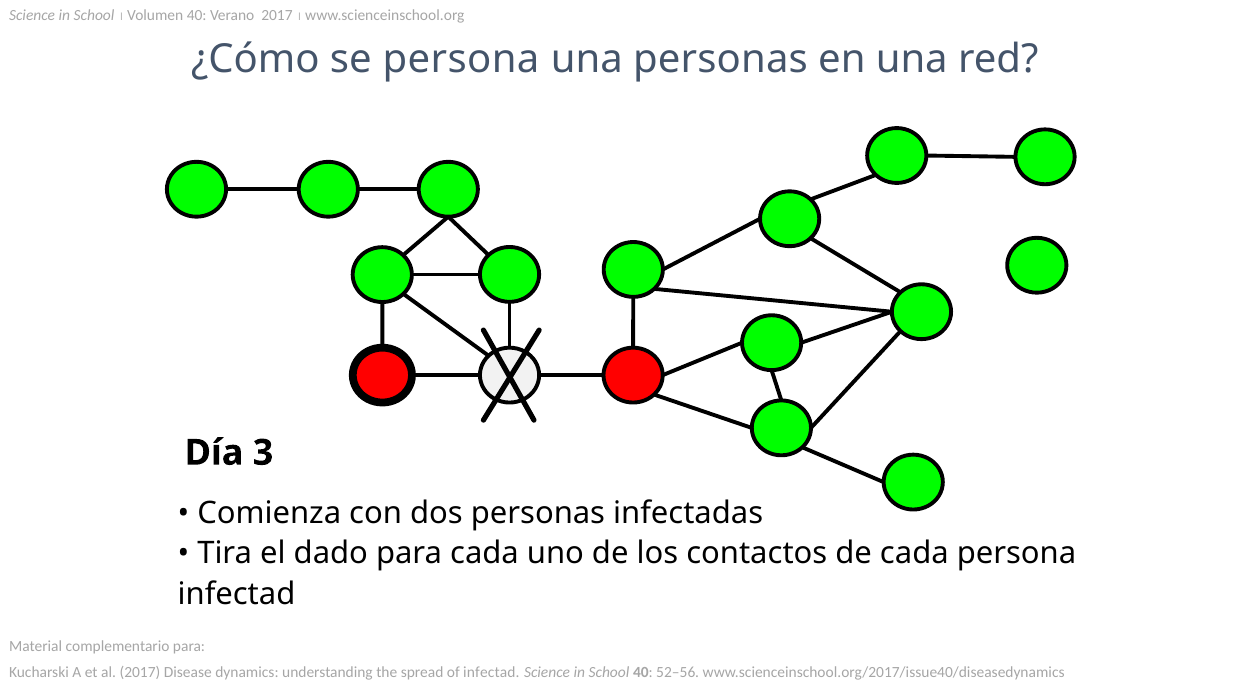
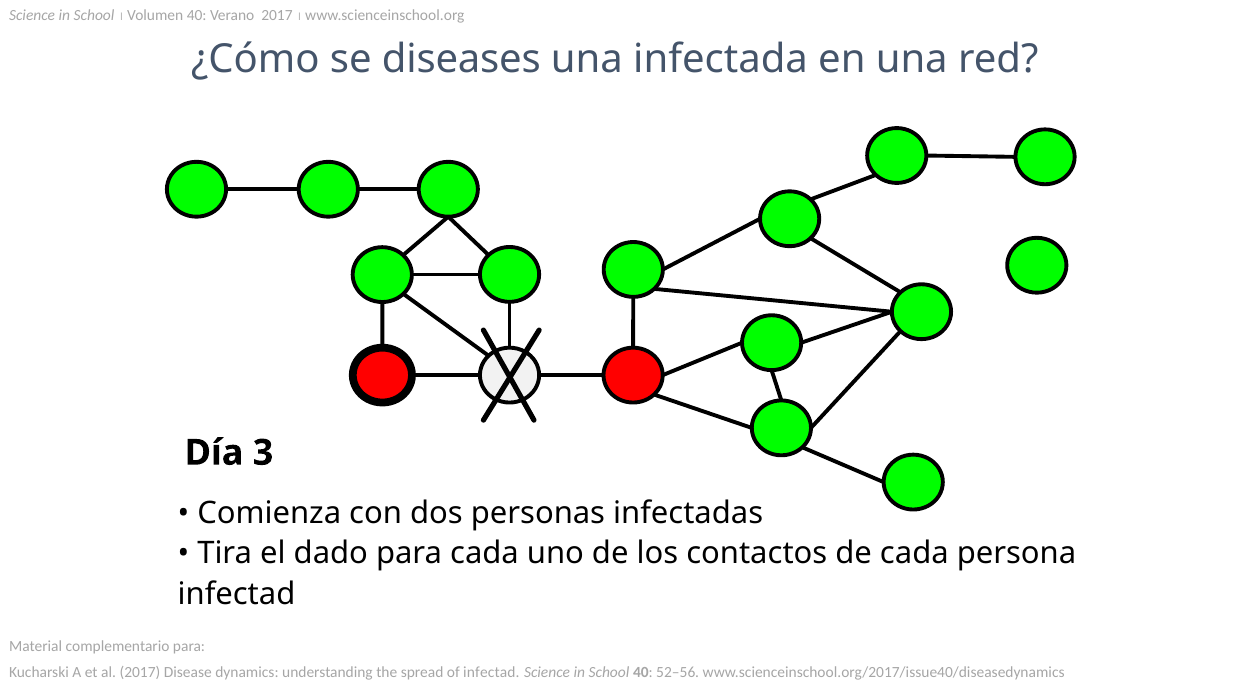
se persona: persona -> diseases
una personas: personas -> infectada
